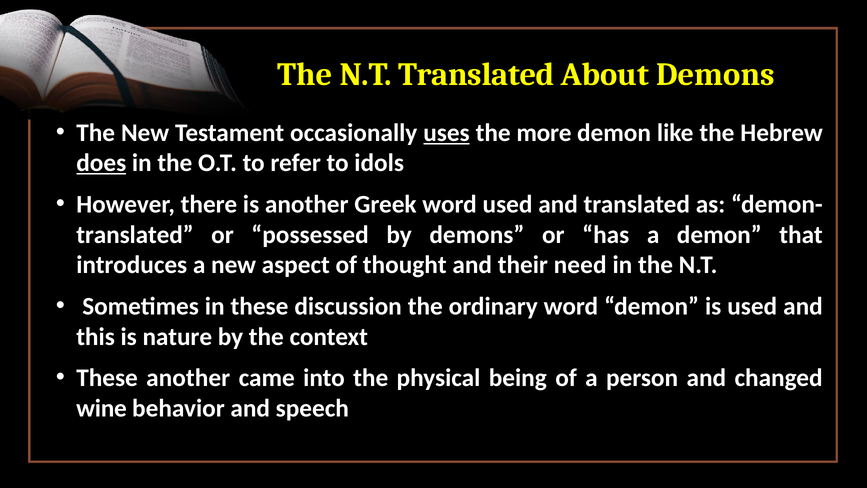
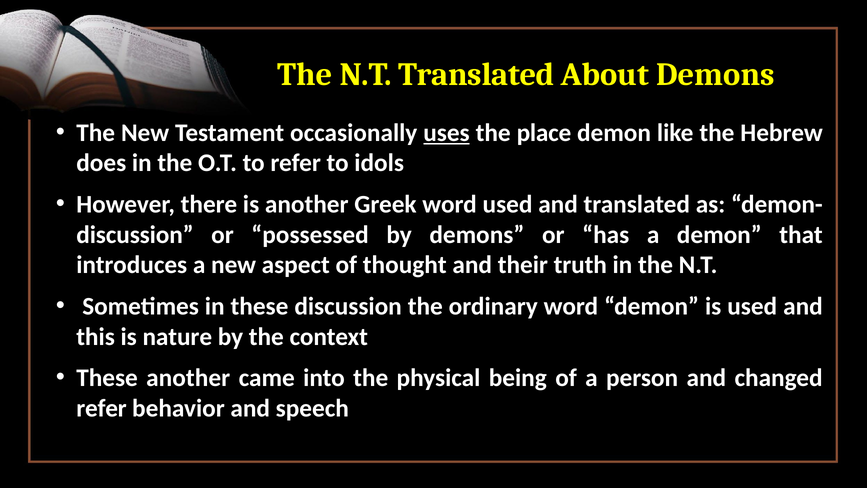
more: more -> place
does underline: present -> none
translated at (135, 235): translated -> discussion
need: need -> truth
wine at (102, 408): wine -> refer
